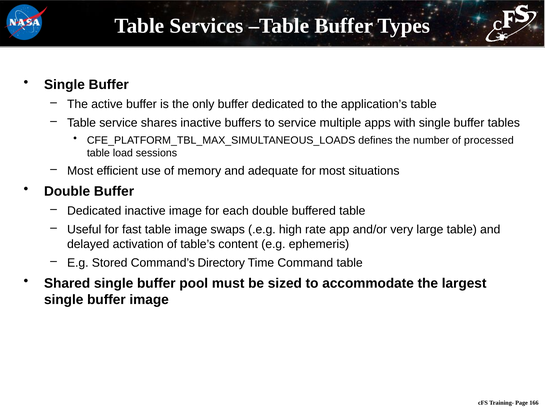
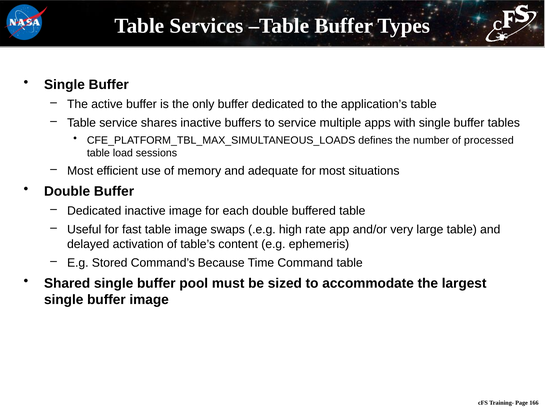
Directory: Directory -> Because
